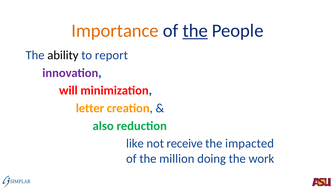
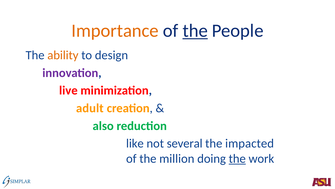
ability colour: black -> orange
report: report -> design
will: will -> live
letter: letter -> adult
receive: receive -> several
the at (237, 158) underline: none -> present
